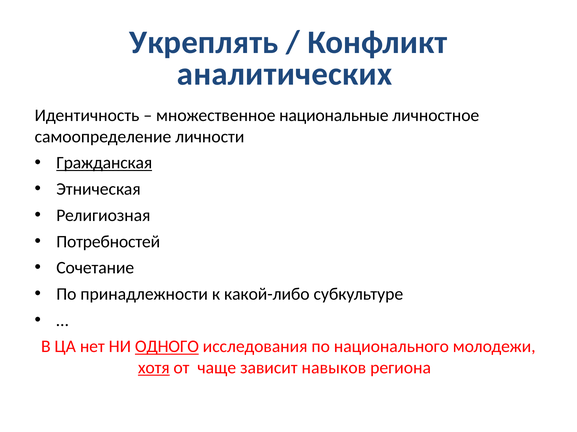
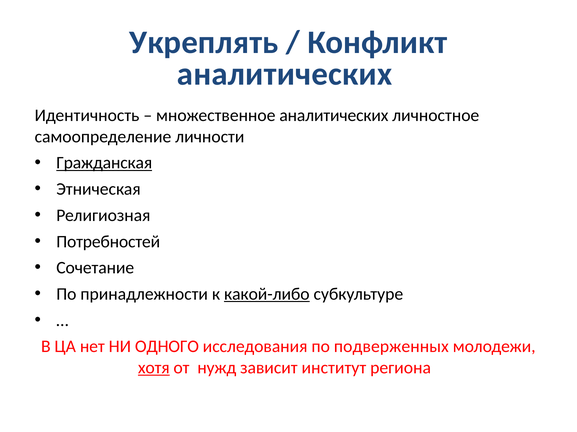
множественное национальные: национальные -> аналитических
какой-либо underline: none -> present
ОДНОГО underline: present -> none
национального: национального -> подверженных
чаще: чаще -> нужд
навыков: навыков -> институт
